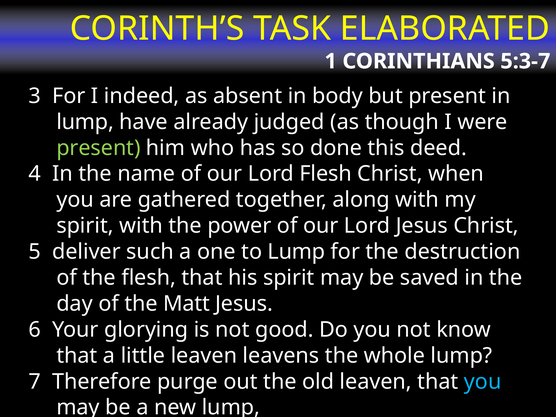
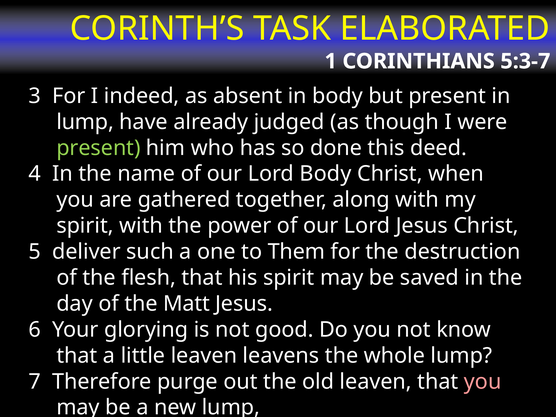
Lord Flesh: Flesh -> Body
to Lump: Lump -> Them
you at (483, 382) colour: light blue -> pink
